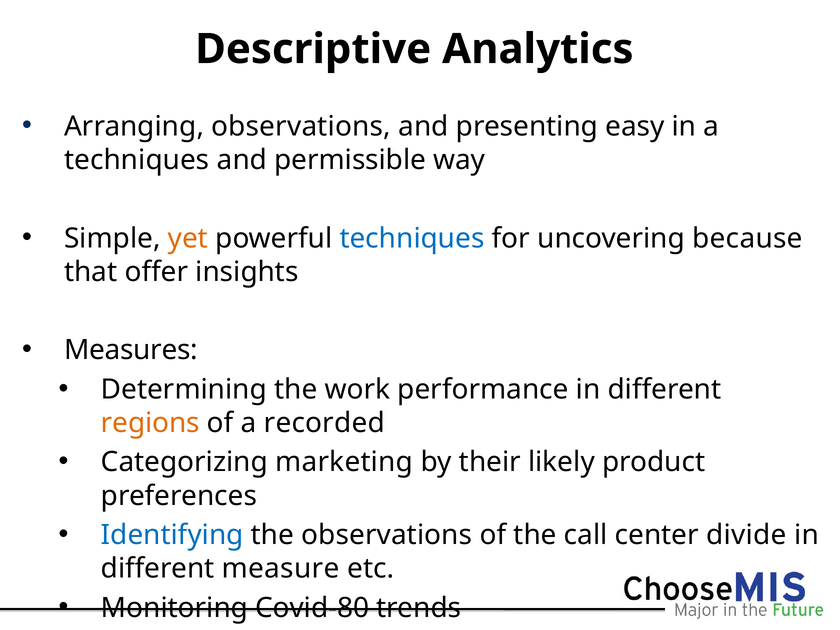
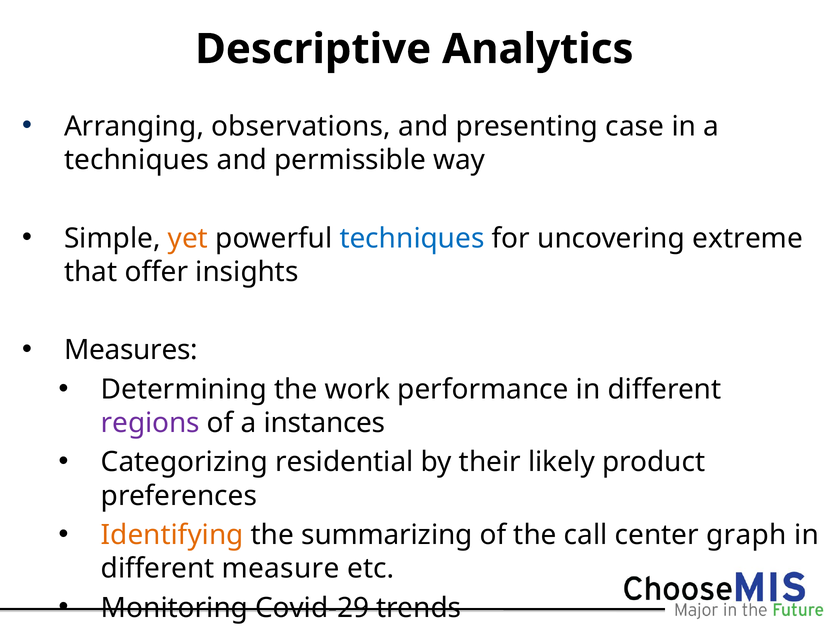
easy: easy -> case
because: because -> extreme
regions colour: orange -> purple
recorded: recorded -> instances
marketing: marketing -> residential
Identifying colour: blue -> orange
the observations: observations -> summarizing
divide: divide -> graph
Covid-80: Covid-80 -> Covid-29
